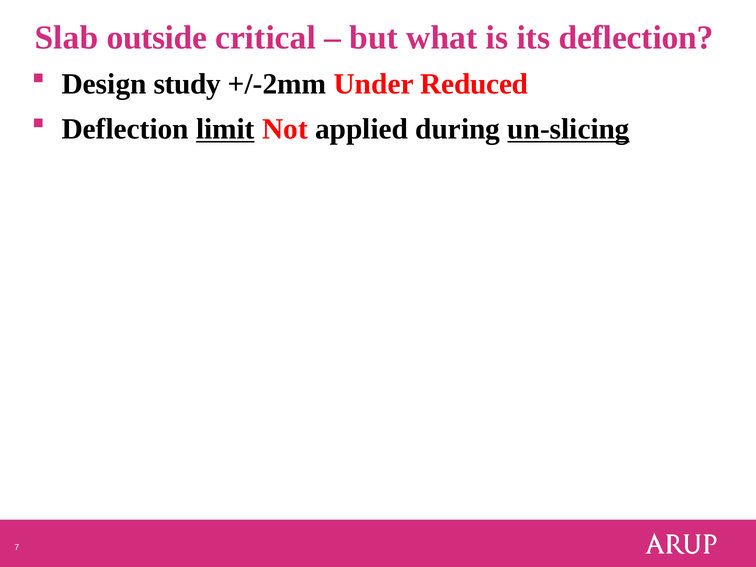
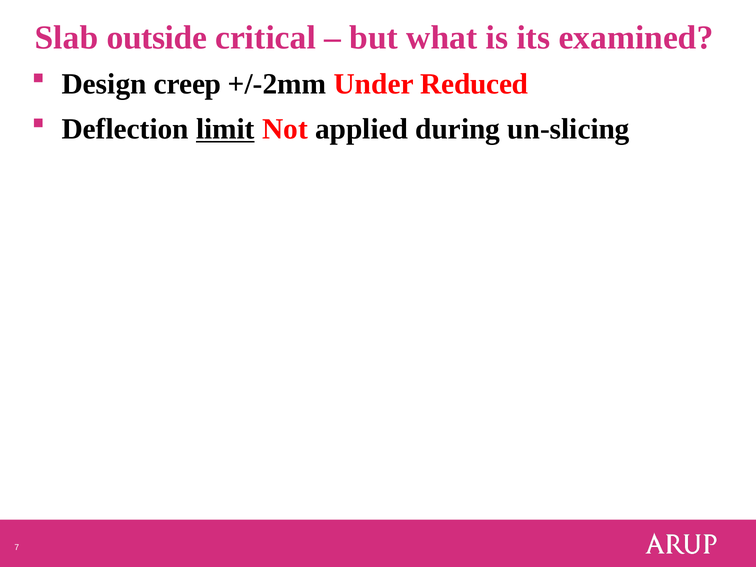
its deflection: deflection -> examined
study: study -> creep
un-slicing underline: present -> none
